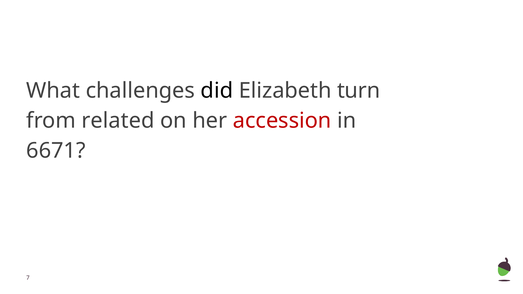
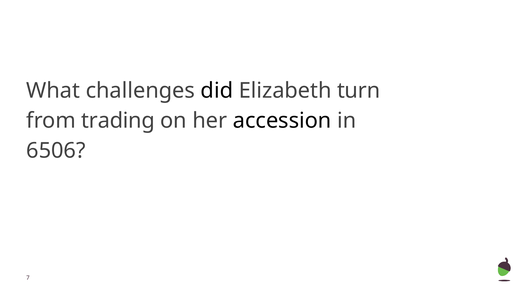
related: related -> trading
accession colour: red -> black
6671: 6671 -> 6506
